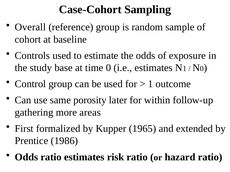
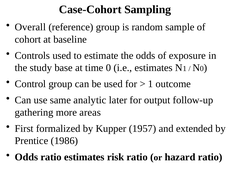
porosity: porosity -> analytic
within: within -> output
1965: 1965 -> 1957
